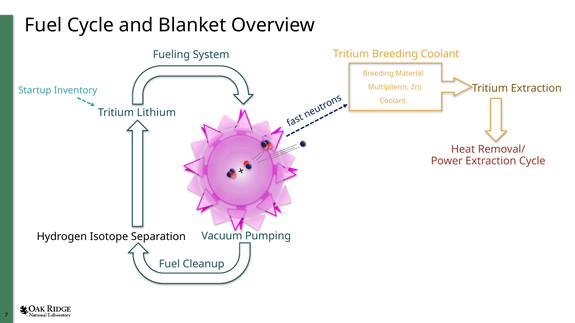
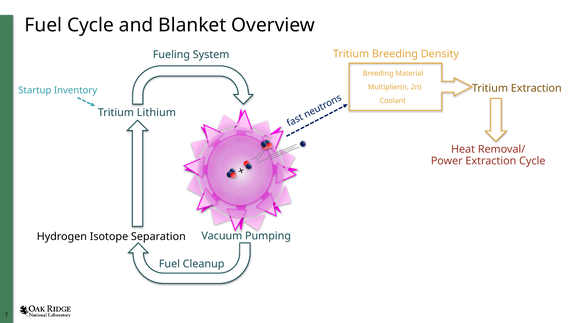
Breeding Coolant: Coolant -> Density
